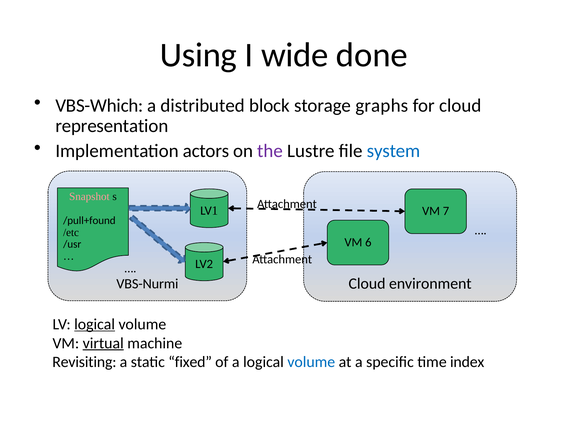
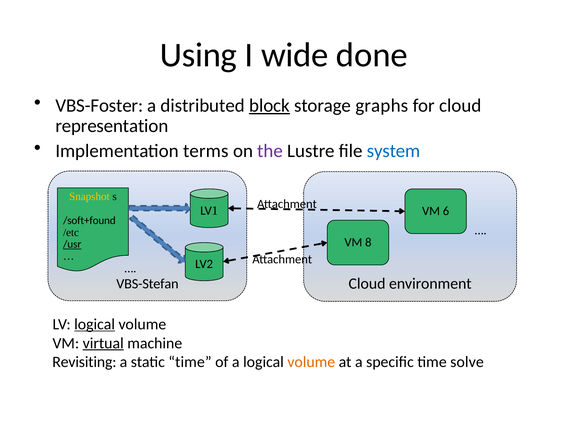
VBS-Which: VBS-Which -> VBS-Foster
block underline: none -> present
actors: actors -> terms
Snapshot colour: pink -> yellow
7: 7 -> 6
/pull+found: /pull+found -> /soft+found
6: 6 -> 8
/usr underline: none -> present
VBS-Nurmi: VBS-Nurmi -> VBS-Stefan
static fixed: fixed -> time
volume at (311, 362) colour: blue -> orange
index: index -> solve
